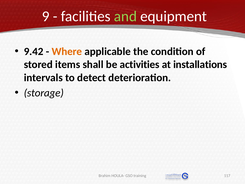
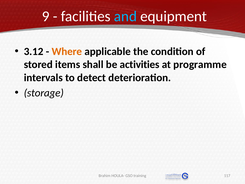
and colour: light green -> light blue
9.42: 9.42 -> 3.12
installations: installations -> programme
